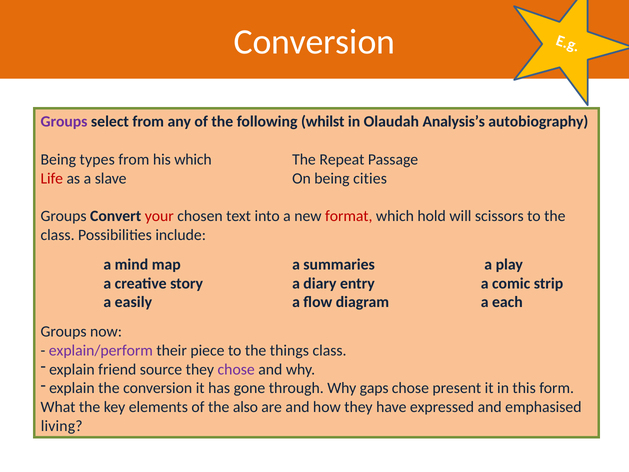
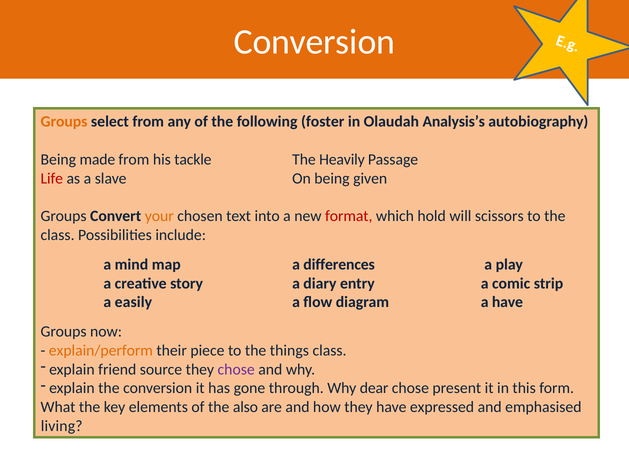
Groups at (64, 122) colour: purple -> orange
whilst: whilst -> foster
types: types -> made
his which: which -> tackle
Repeat: Repeat -> Heavily
cities: cities -> given
your colour: red -> orange
summaries: summaries -> differences
a each: each -> have
explain/perform colour: purple -> orange
gaps: gaps -> dear
